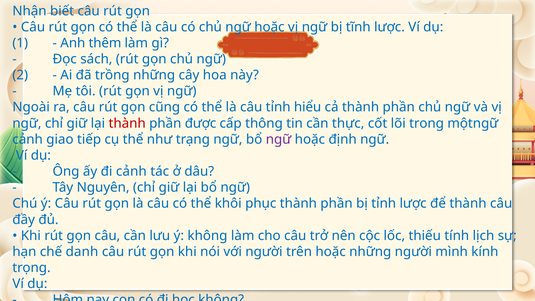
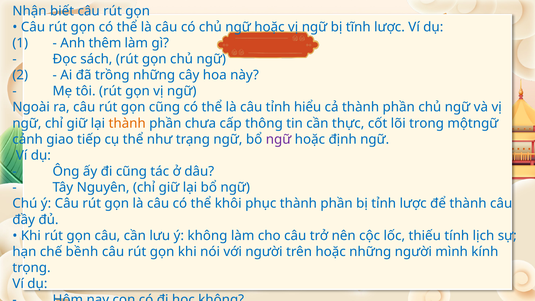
thành at (127, 123) colour: red -> orange
được: được -> chưa
đi cảnh: cảnh -> cũng
danh: danh -> bềnh
